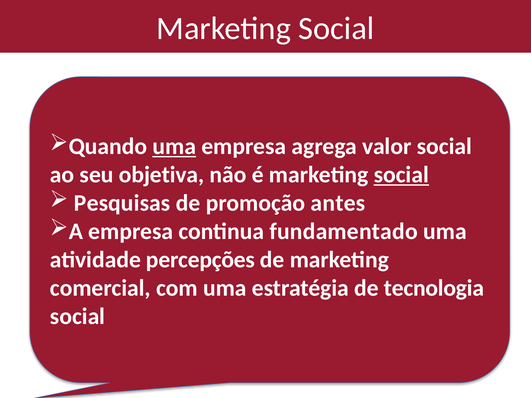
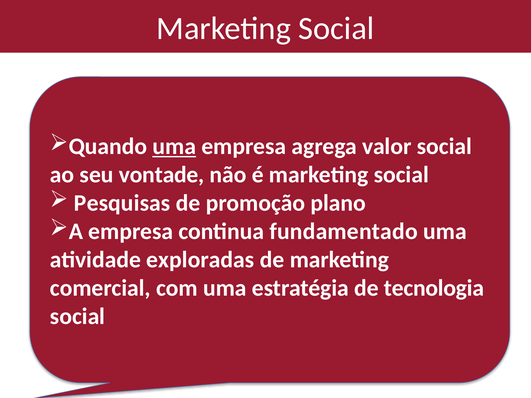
objetiva: objetiva -> vontade
social at (401, 175) underline: present -> none
antes: antes -> plano
percepções: percepções -> exploradas
